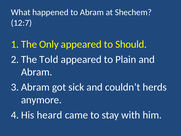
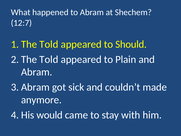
Only at (49, 44): Only -> Told
herds: herds -> made
heard: heard -> would
